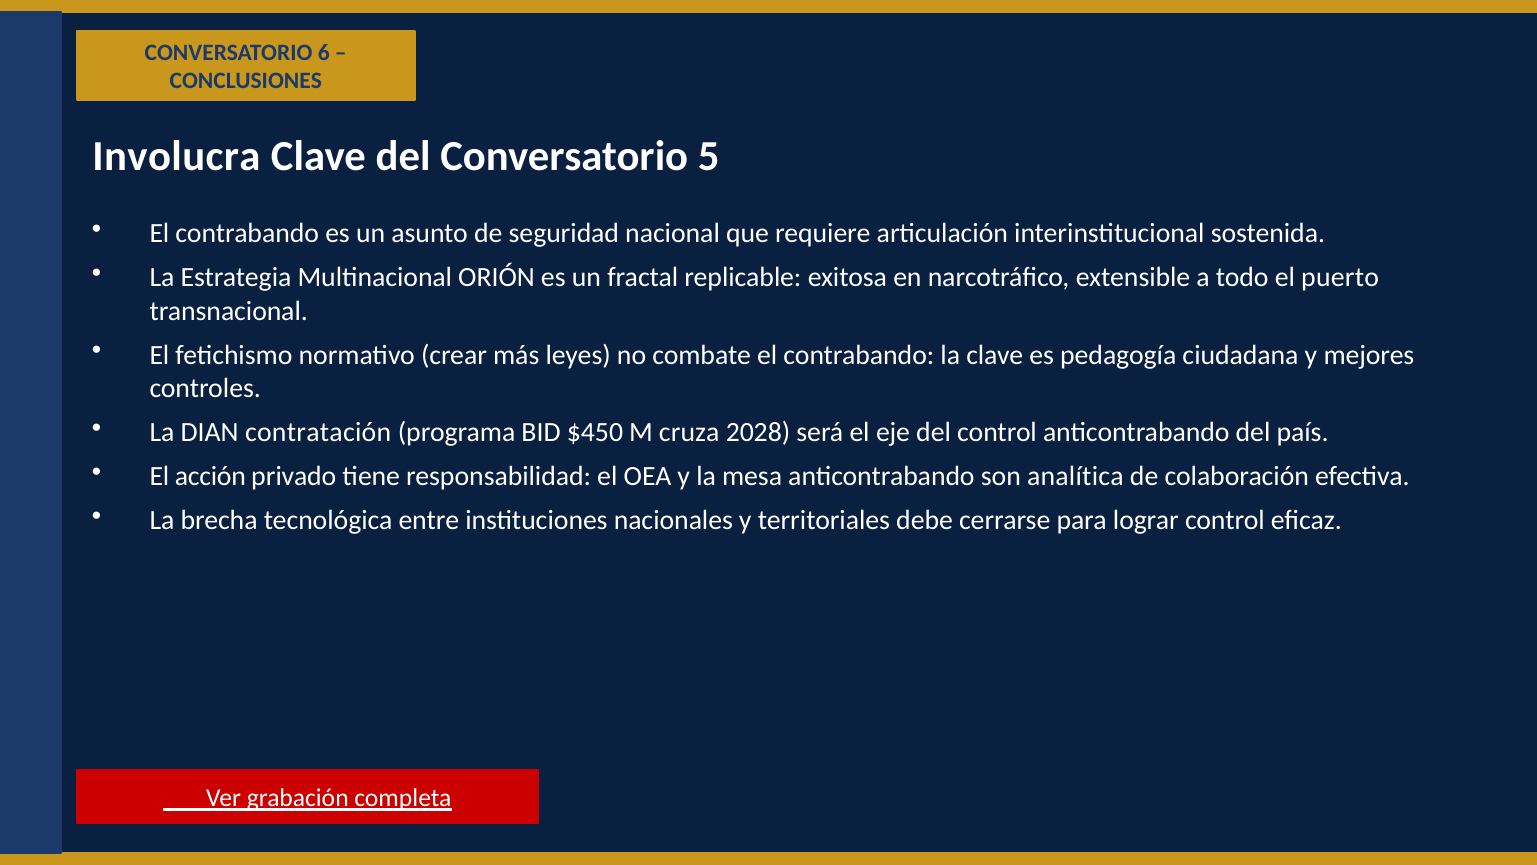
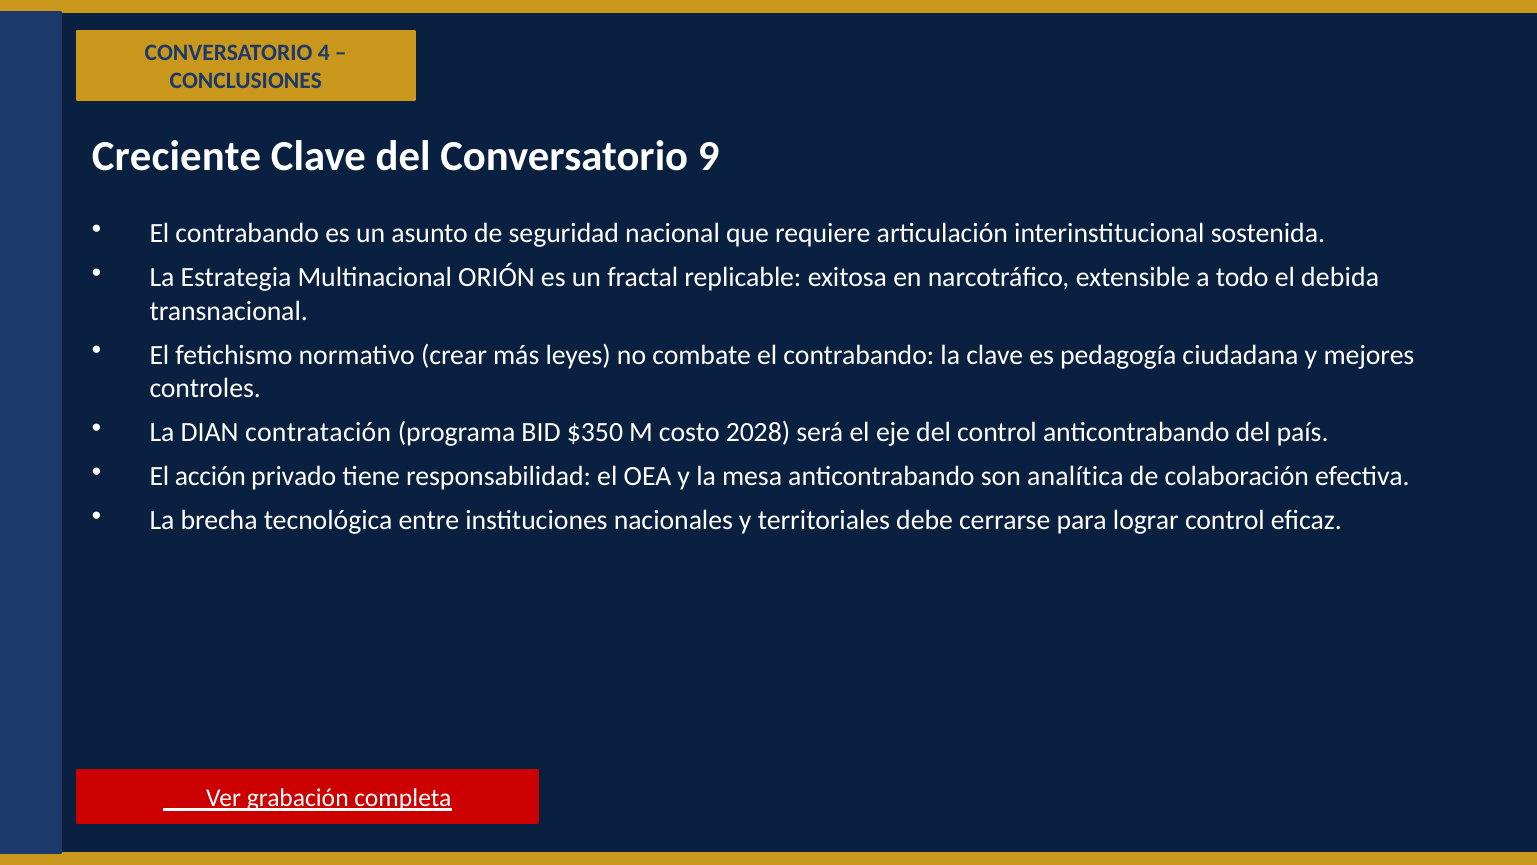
6: 6 -> 4
Involucra: Involucra -> Creciente
5: 5 -> 9
puerto: puerto -> debida
$450: $450 -> $350
cruza: cruza -> costo
